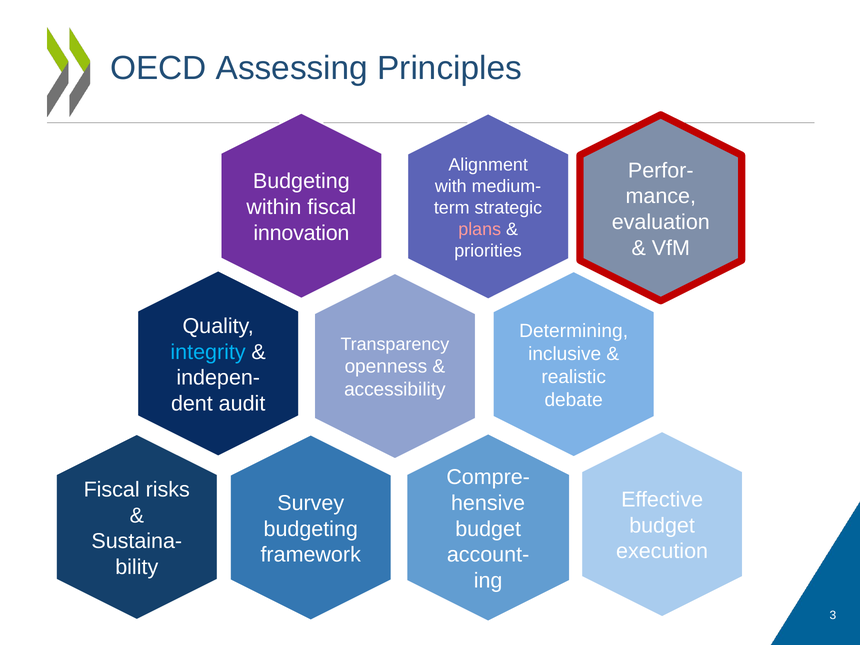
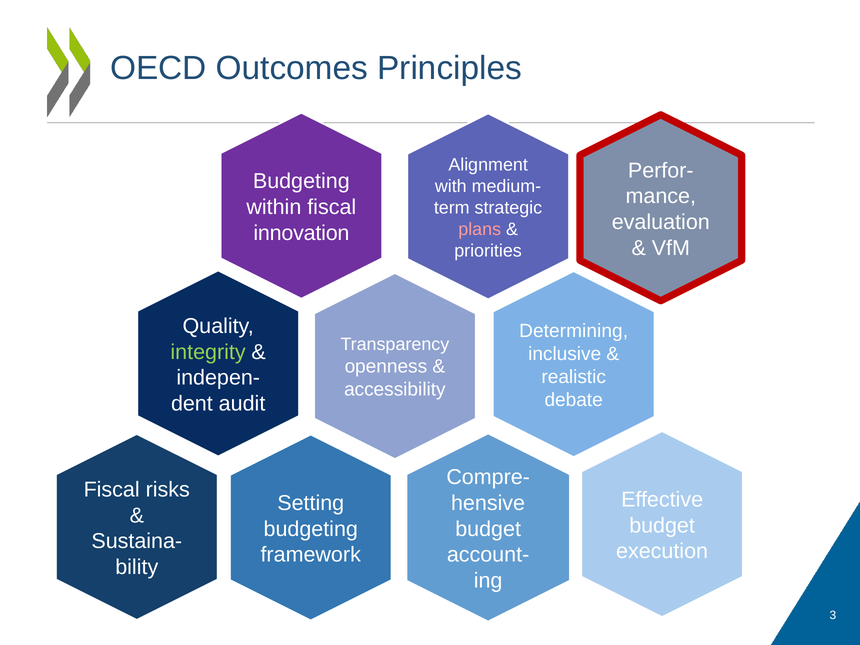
Assessing: Assessing -> Outcomes
integrity colour: light blue -> light green
Survey: Survey -> Setting
